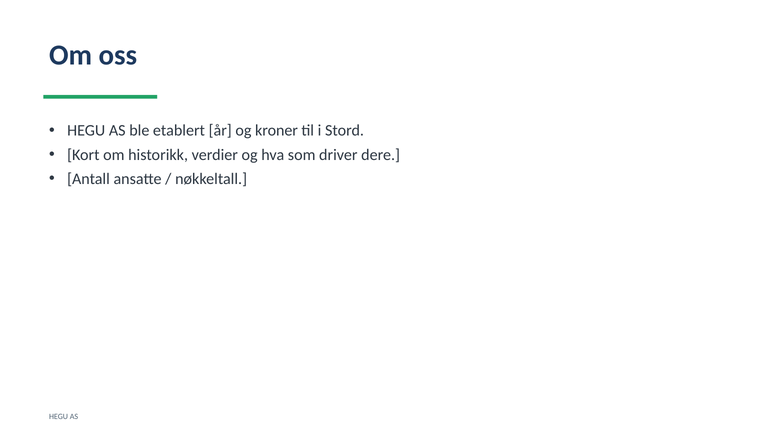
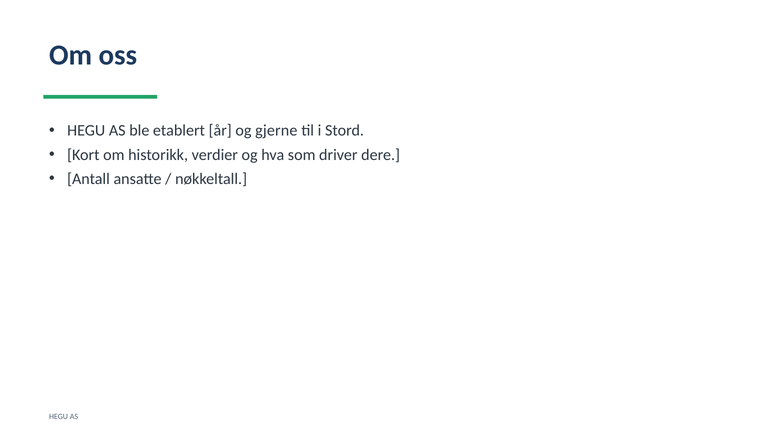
kroner: kroner -> gjerne
